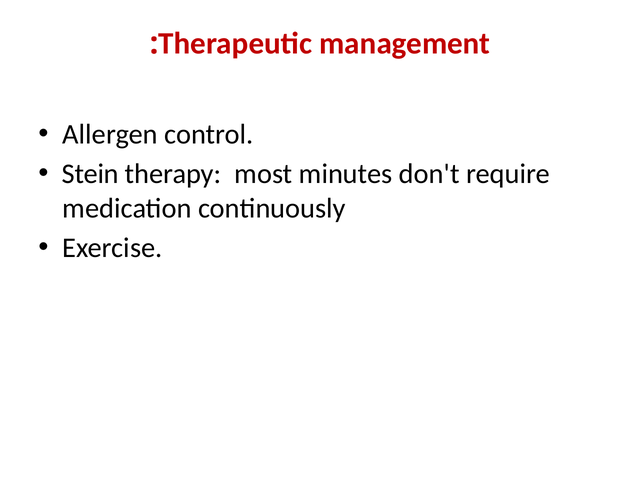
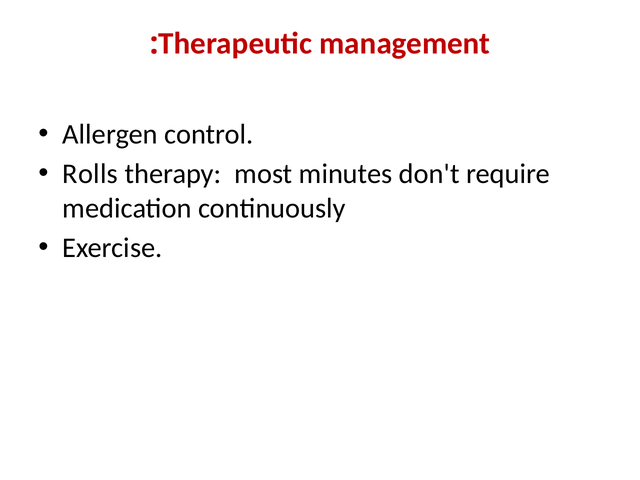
Stein: Stein -> Rolls
